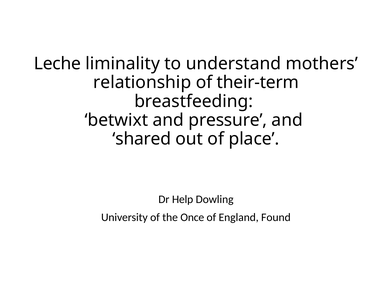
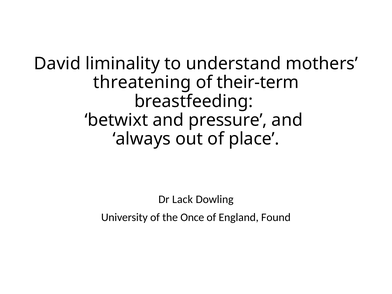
Leche: Leche -> David
relationship: relationship -> threatening
shared: shared -> always
Help: Help -> Lack
